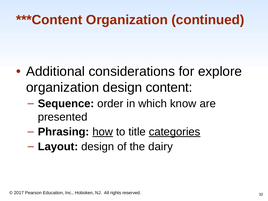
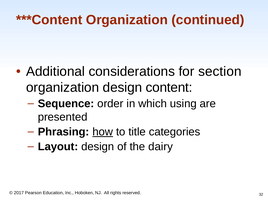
explore: explore -> section
know: know -> using
categories underline: present -> none
